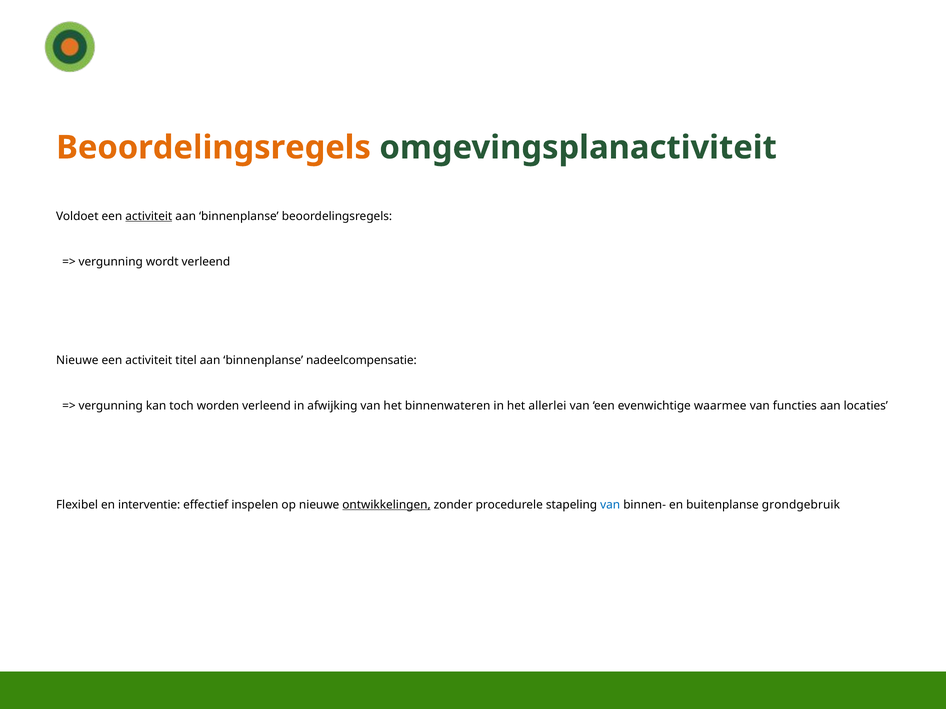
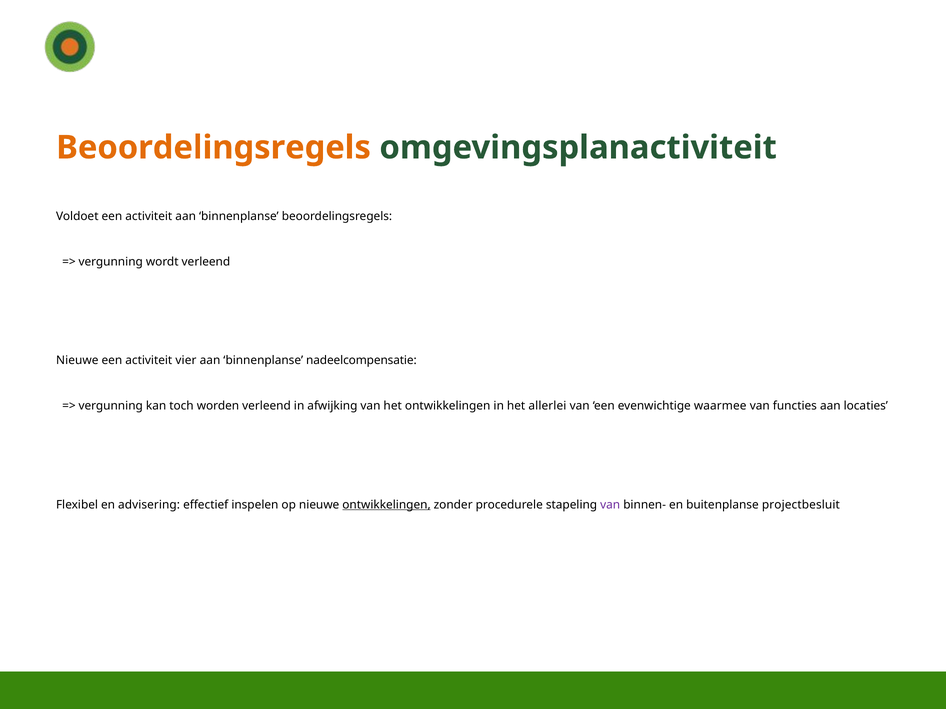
activiteit at (149, 216) underline: present -> none
titel: titel -> vier
het binnenwateren: binnenwateren -> ontwikkelingen
interventie: interventie -> advisering
van at (610, 505) colour: blue -> purple
grondgebruik: grondgebruik -> projectbesluit
